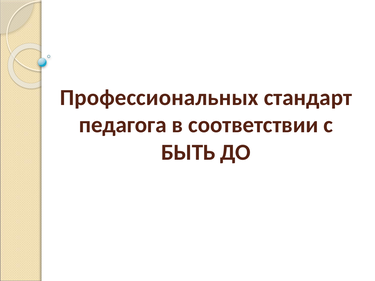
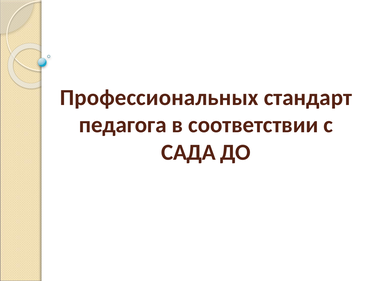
БЫТЬ: БЫТЬ -> САДА
